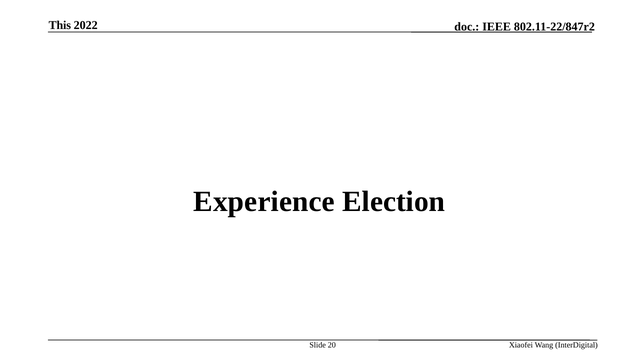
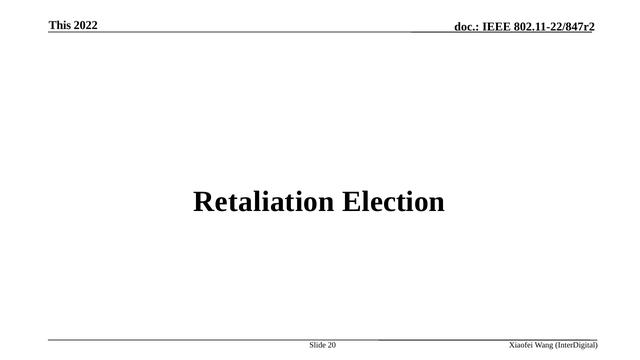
Experience: Experience -> Retaliation
